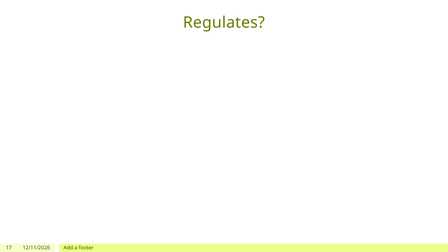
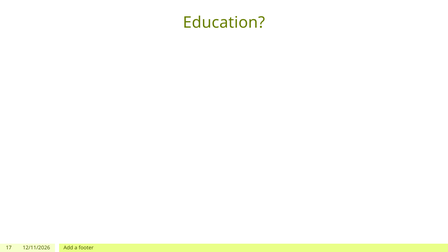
Regulates: Regulates -> Education
